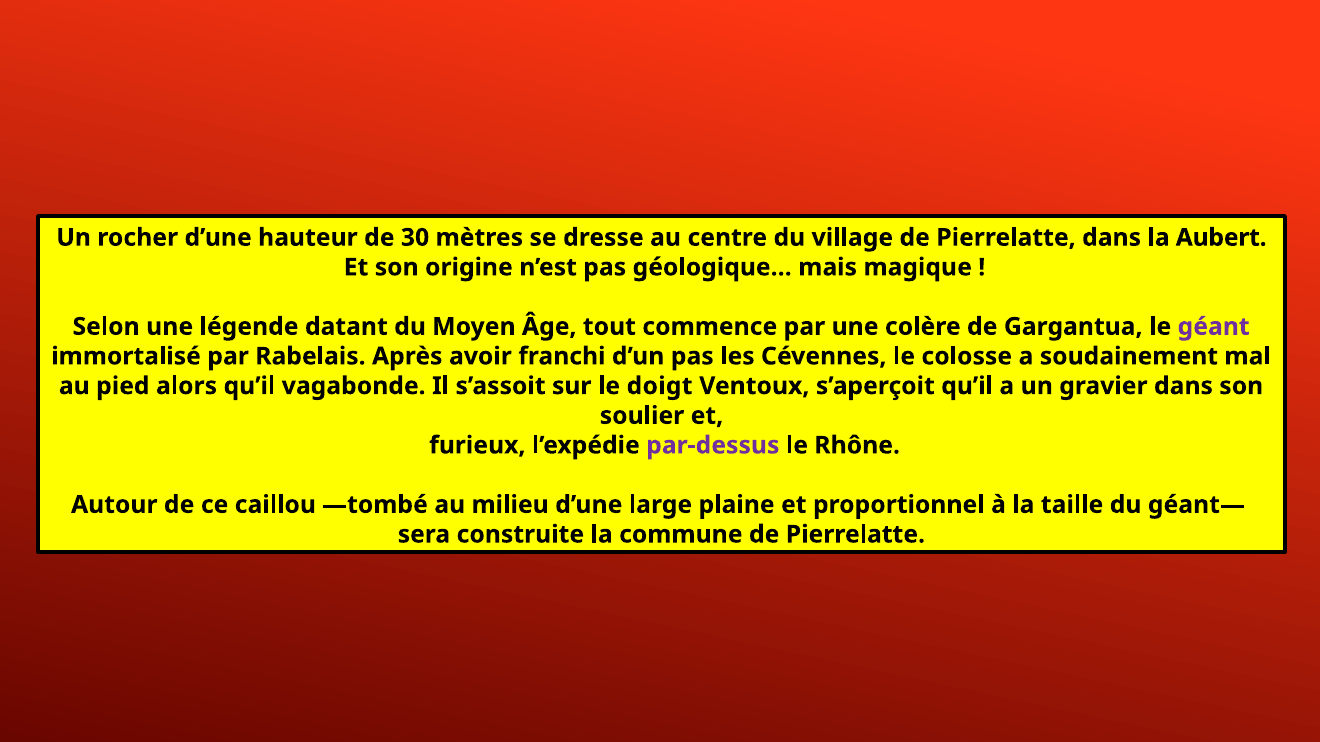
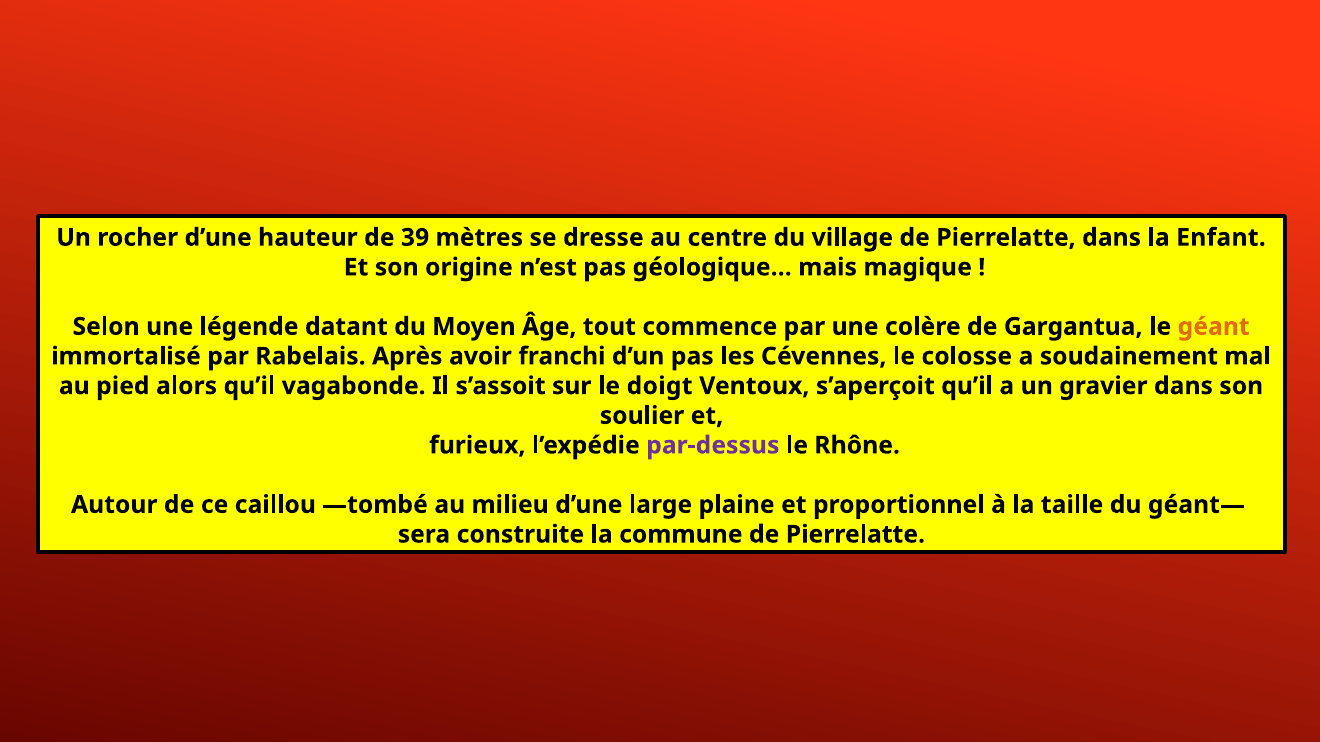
30: 30 -> 39
Aubert: Aubert -> Enfant
géant colour: purple -> orange
